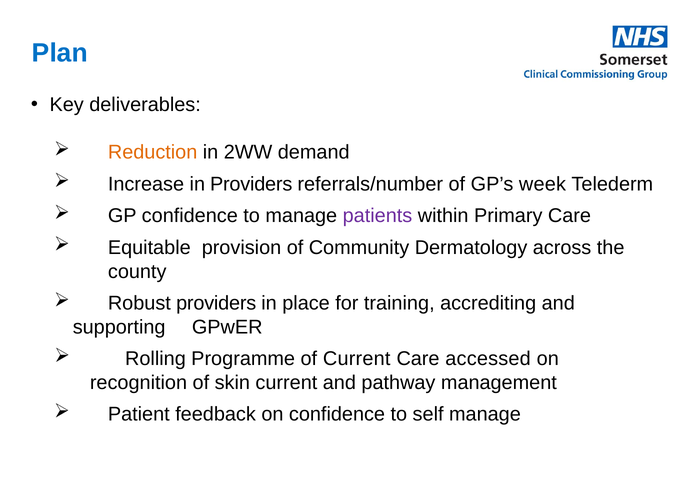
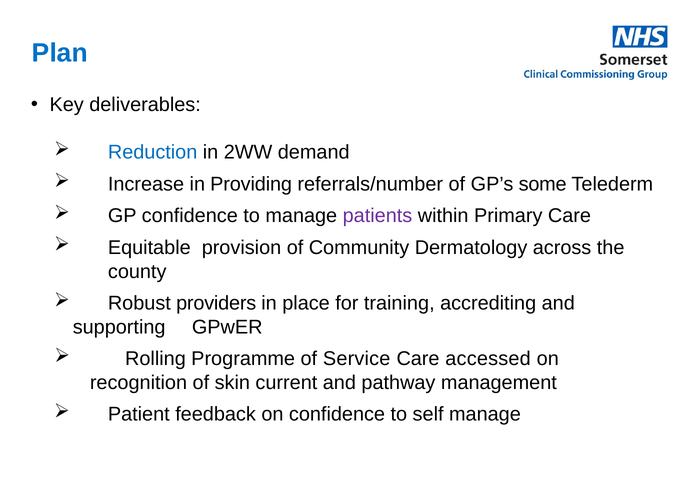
Reduction colour: orange -> blue
in Providers: Providers -> Providing
week: week -> some
of Current: Current -> Service
